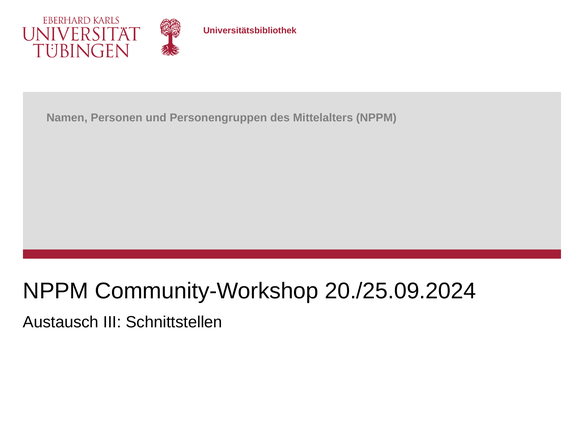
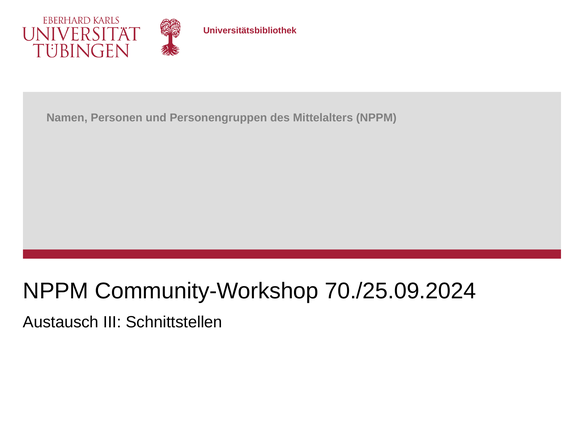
20./25.09.2024: 20./25.09.2024 -> 70./25.09.2024
